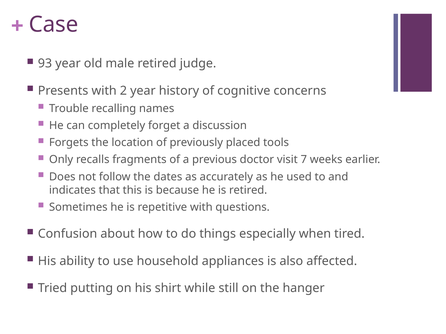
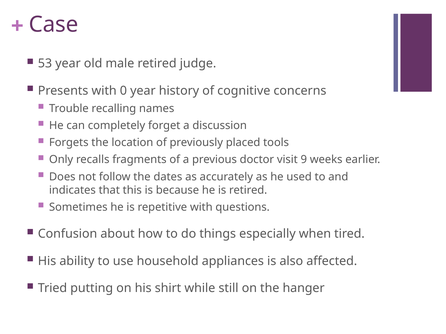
93: 93 -> 53
2: 2 -> 0
7: 7 -> 9
